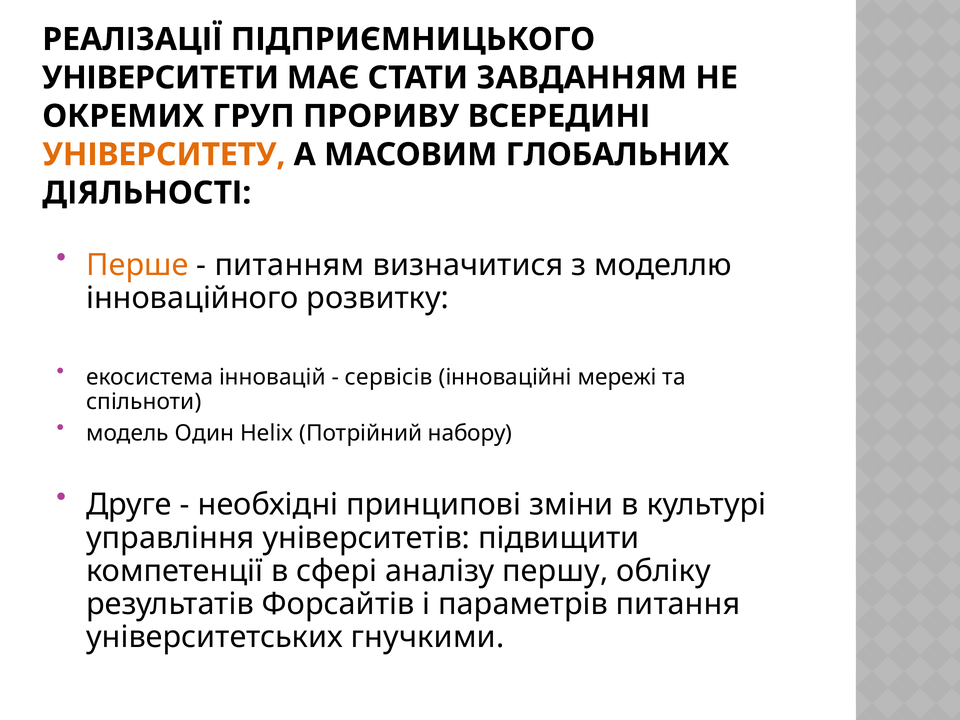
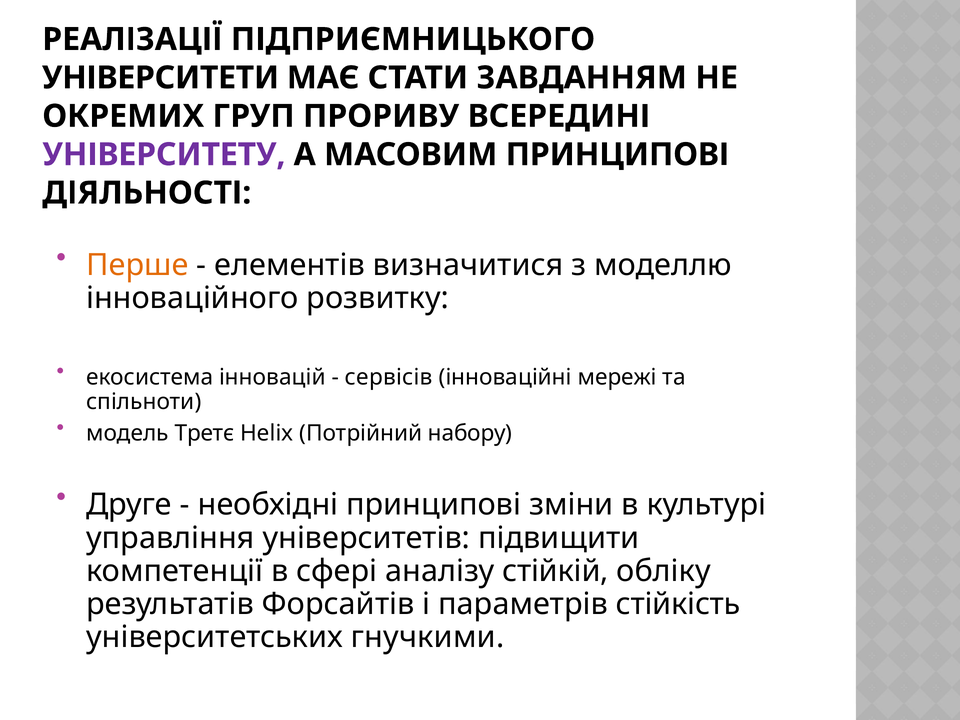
УНІВЕРСИТЕТУ colour: orange -> purple
МАСОВИМ ГЛОБАЛЬНИХ: ГЛОБАЛЬНИХ -> ПРИНЦИПОВІ
питанням: питанням -> елементів
Один: Один -> Третє
першу: першу -> стійкій
питання: питання -> стійкість
